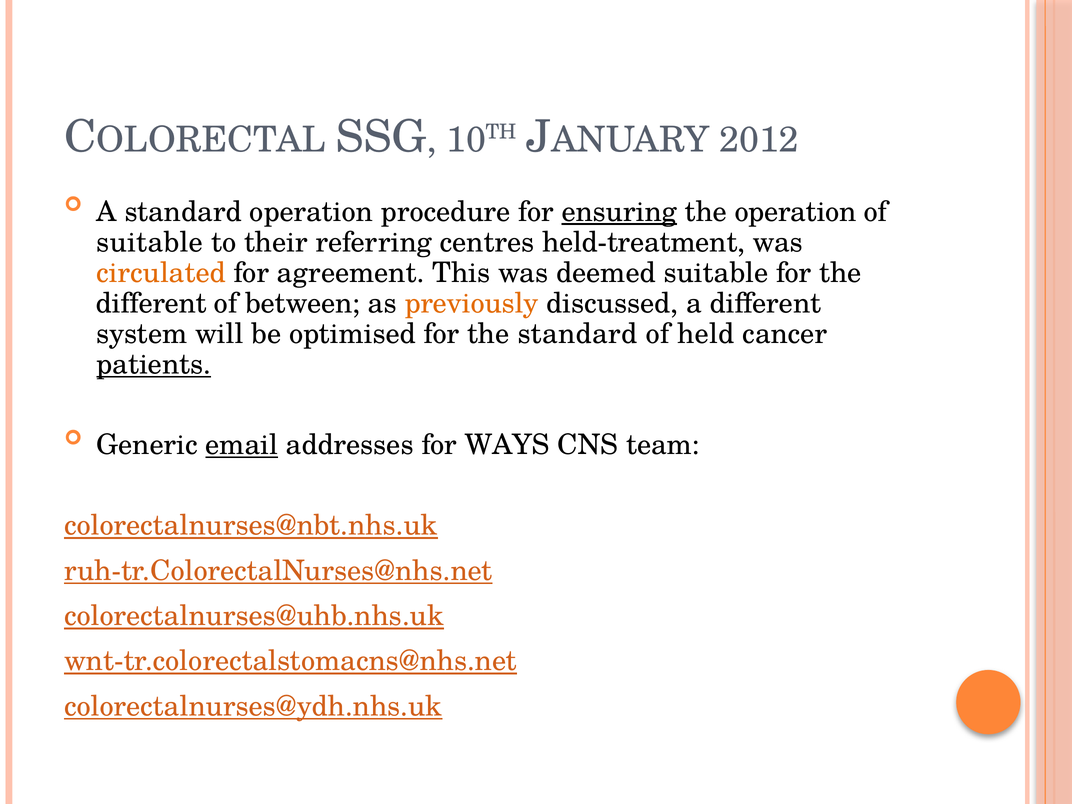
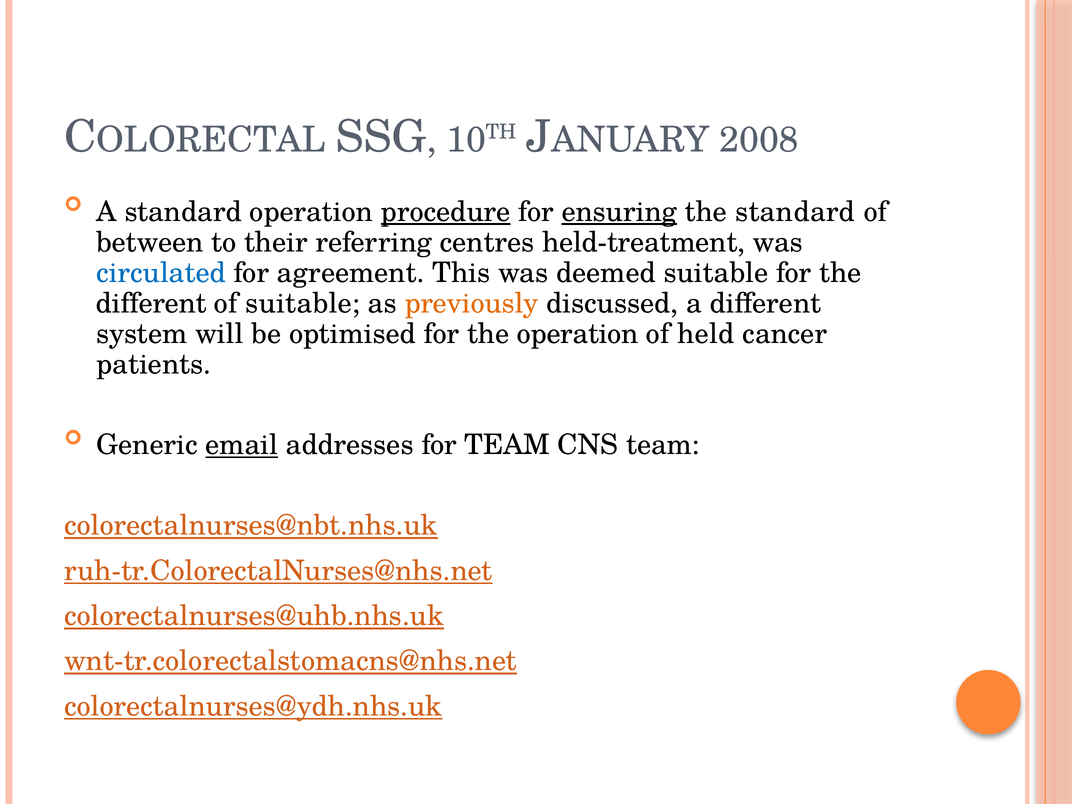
2012: 2012 -> 2008
procedure underline: none -> present
the operation: operation -> standard
suitable at (150, 242): suitable -> between
circulated colour: orange -> blue
of between: between -> suitable
the standard: standard -> operation
patients underline: present -> none
for WAYS: WAYS -> TEAM
